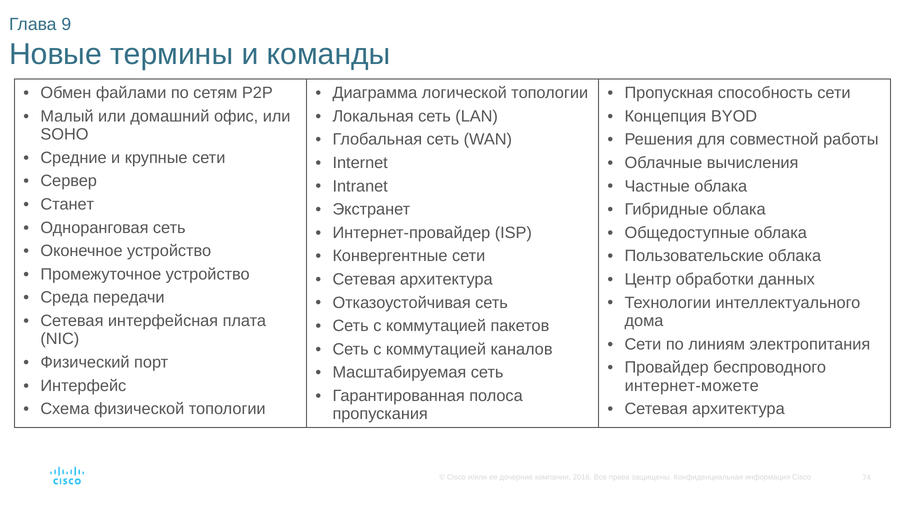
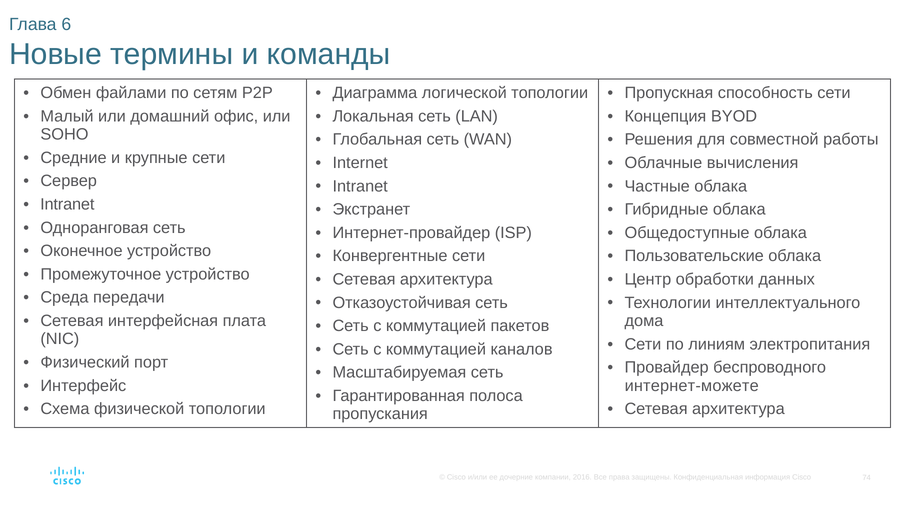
9: 9 -> 6
Станет at (67, 204): Станет -> Intranet
